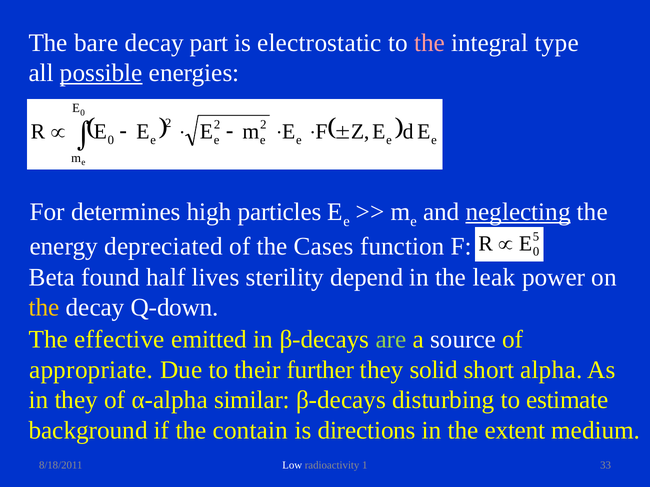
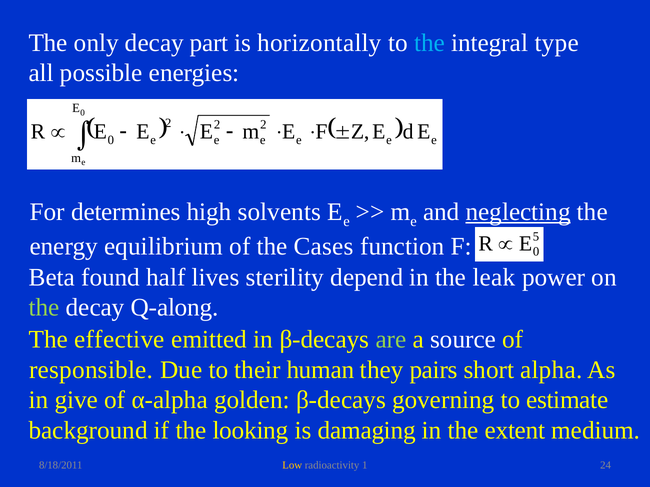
bare: bare -> only
electrostatic: electrostatic -> horizontally
the at (429, 43) colour: pink -> light blue
possible underline: present -> none
particles: particles -> solvents
depreciated: depreciated -> equilibrium
the at (44, 308) colour: yellow -> light green
Q-down: Q-down -> Q-along
appropriate: appropriate -> responsible
further: further -> human
solid: solid -> pairs
in they: they -> give
similar: similar -> golden
disturbing: disturbing -> governing
contain: contain -> looking
directions: directions -> damaging
Low colour: white -> yellow
33: 33 -> 24
